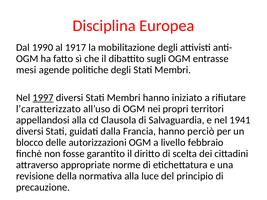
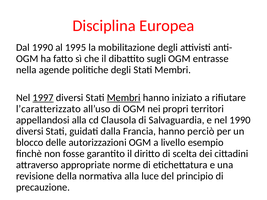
1917: 1917 -> 1995
mesi: mesi -> nella
Membri at (124, 98) underline: none -> present
nel 1941: 1941 -> 1990
febbraio: febbraio -> esempio
